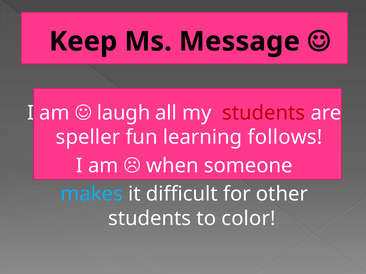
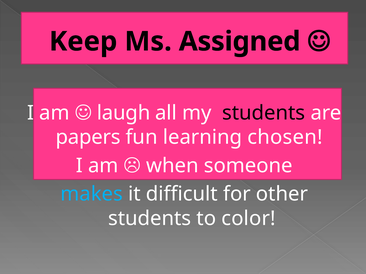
Message: Message -> Assigned
students at (264, 113) colour: red -> black
speller: speller -> papers
follows: follows -> chosen
